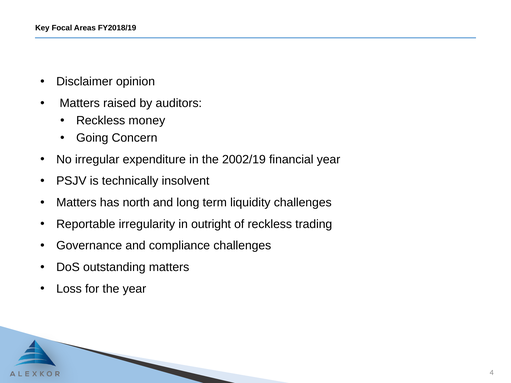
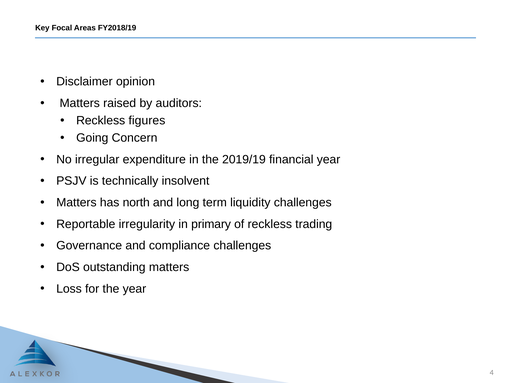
money: money -> figures
2002/19: 2002/19 -> 2019/19
outright: outright -> primary
